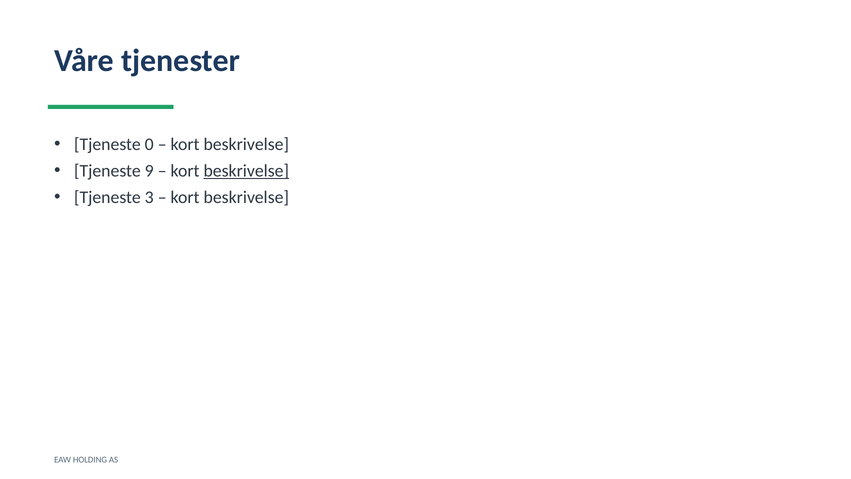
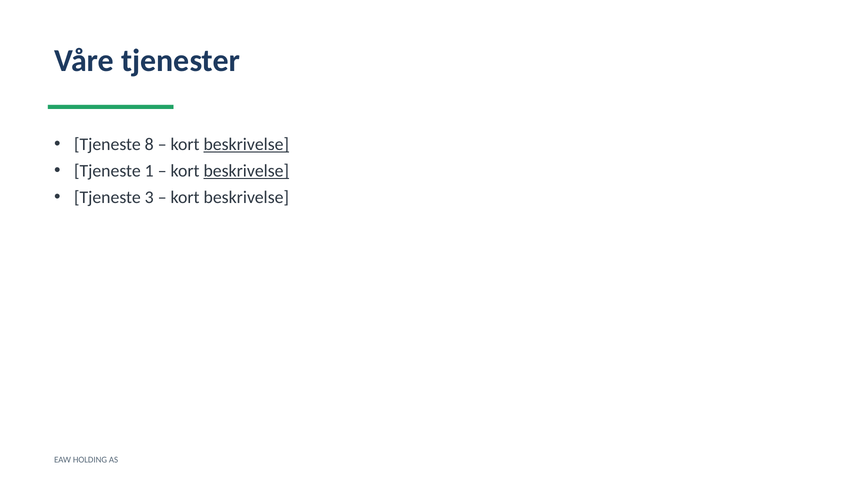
0: 0 -> 8
beskrivelse at (246, 144) underline: none -> present
9: 9 -> 1
